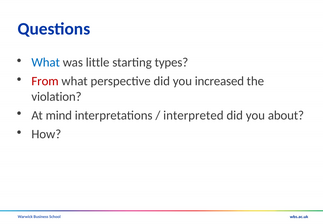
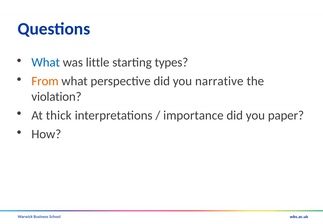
From colour: red -> orange
increased: increased -> narrative
mind: mind -> thick
interpreted: interpreted -> importance
about: about -> paper
